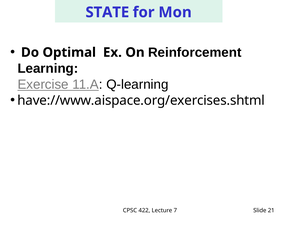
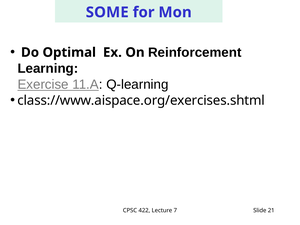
STATE: STATE -> SOME
have://www.aispace.org/exercises.shtml: have://www.aispace.org/exercises.shtml -> class://www.aispace.org/exercises.shtml
